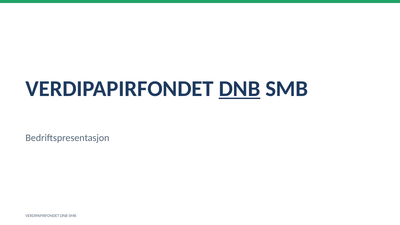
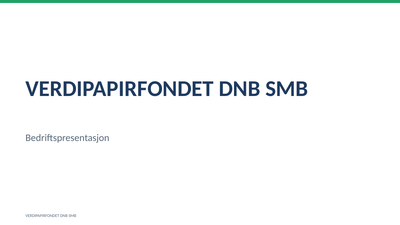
DNB at (239, 89) underline: present -> none
